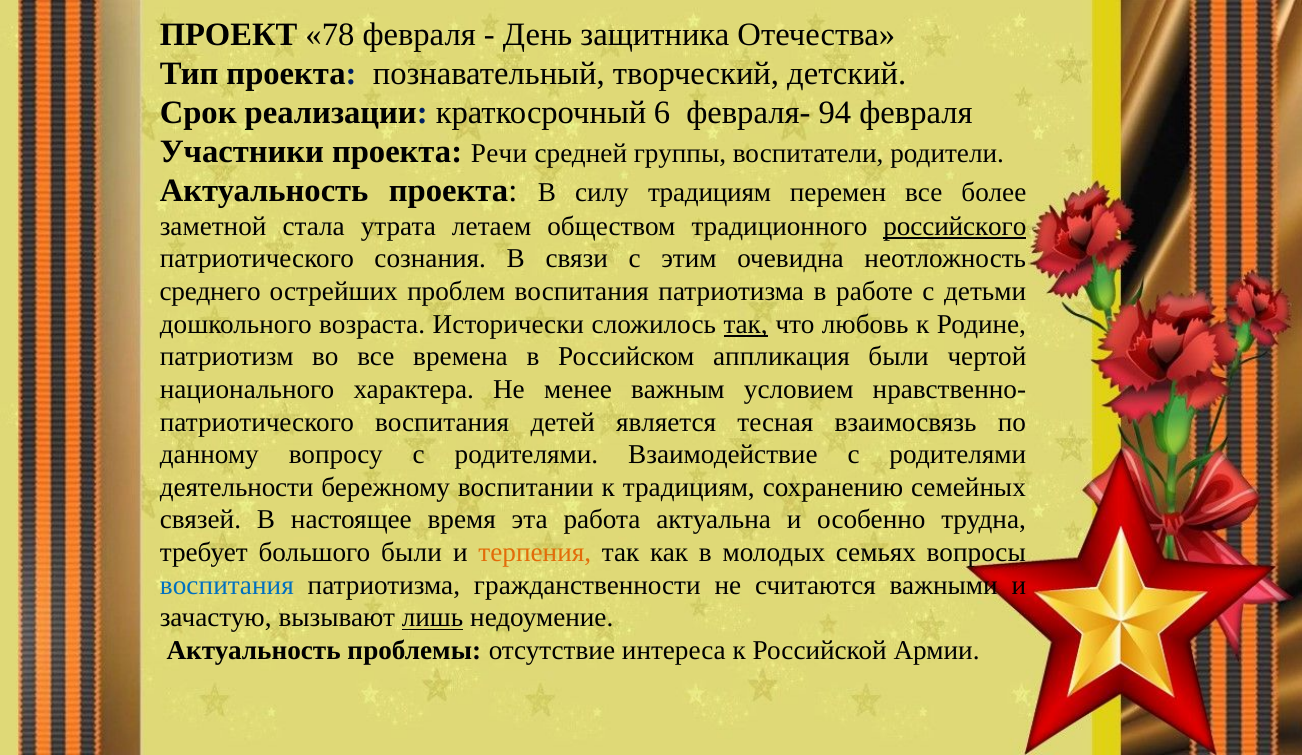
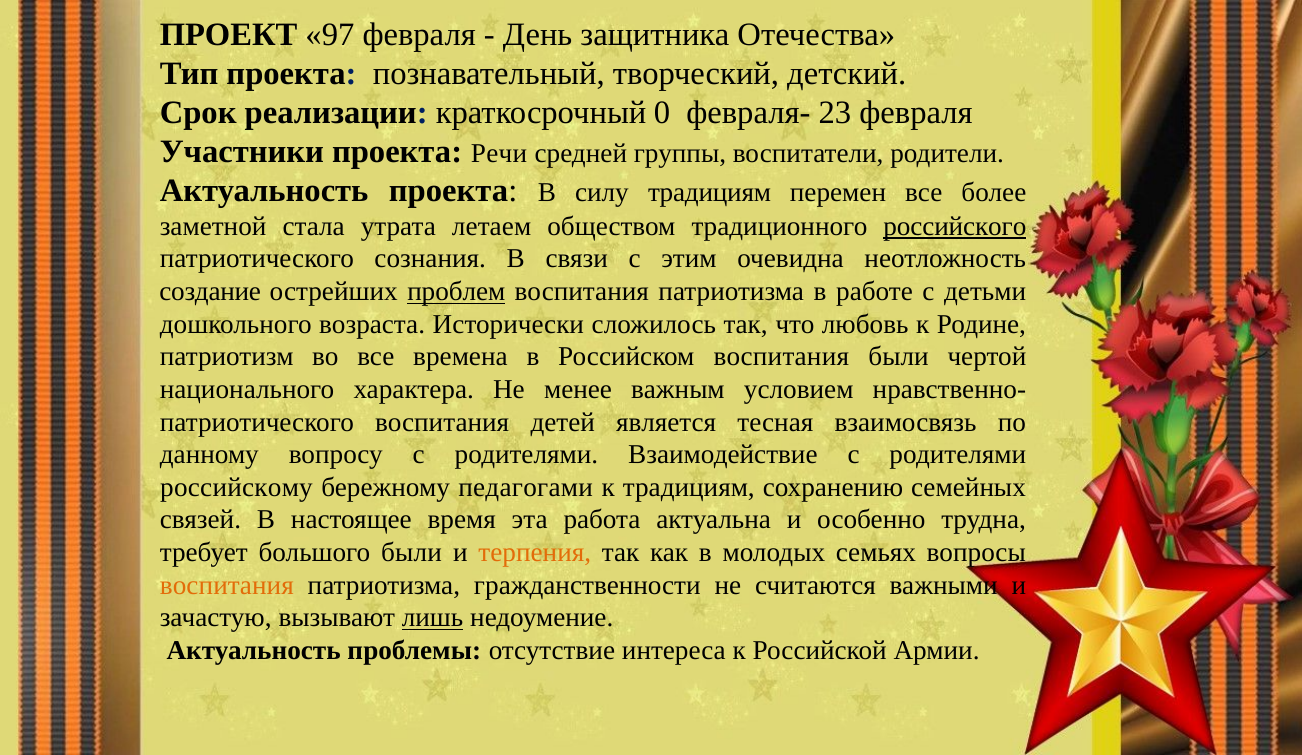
78: 78 -> 97
6: 6 -> 0
94: 94 -> 23
среднего: среднего -> создание
проблем underline: none -> present
так at (746, 324) underline: present -> none
Российском аппликация: аппликация -> воспитания
деятельности: деятельности -> российскому
воспитании: воспитании -> педагогами
воспитания at (227, 585) colour: blue -> orange
